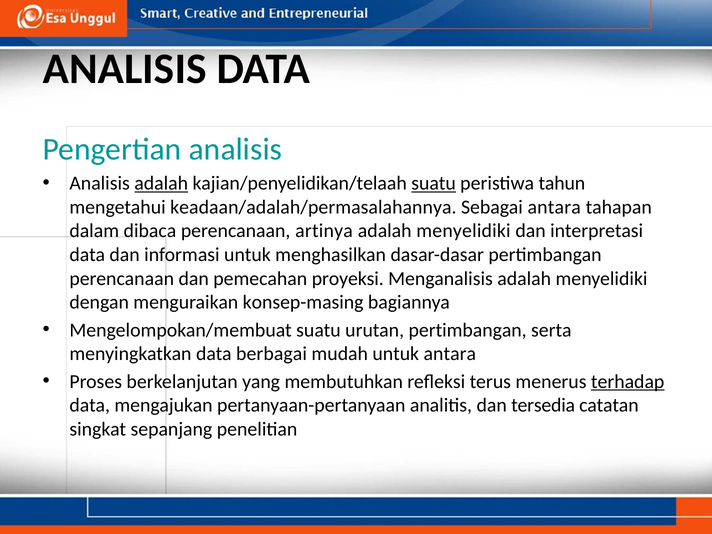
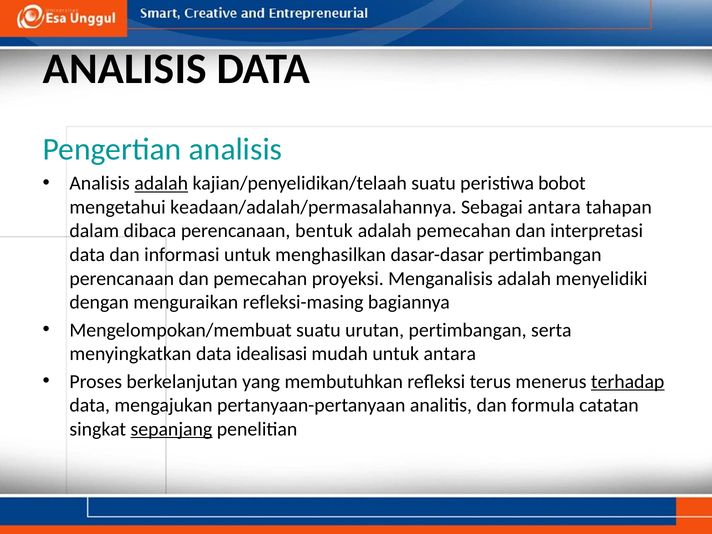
suatu at (434, 183) underline: present -> none
tahun: tahun -> bobot
artinya: artinya -> bentuk
menyelidiki at (463, 231): menyelidiki -> pemecahan
konsep-masing: konsep-masing -> refleksi-masing
berbagai: berbagai -> idealisasi
tersedia: tersedia -> formula
sepanjang underline: none -> present
